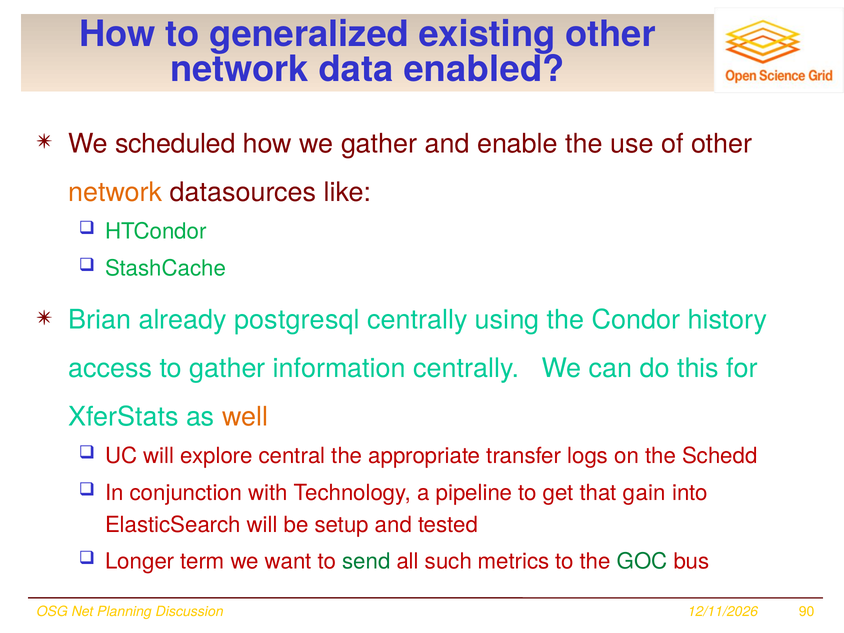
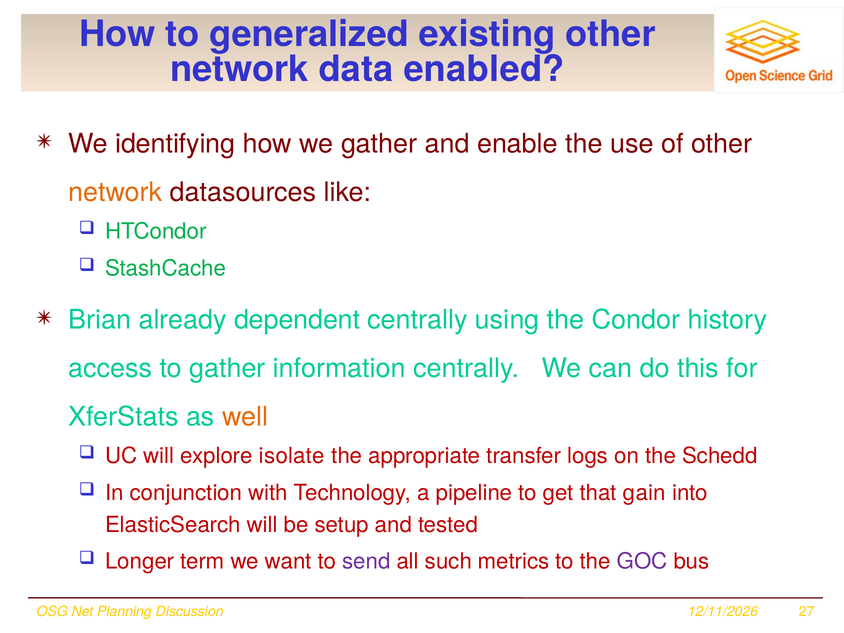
scheduled: scheduled -> identifying
postgresql: postgresql -> dependent
central: central -> isolate
send colour: green -> purple
GOC colour: green -> purple
90: 90 -> 27
